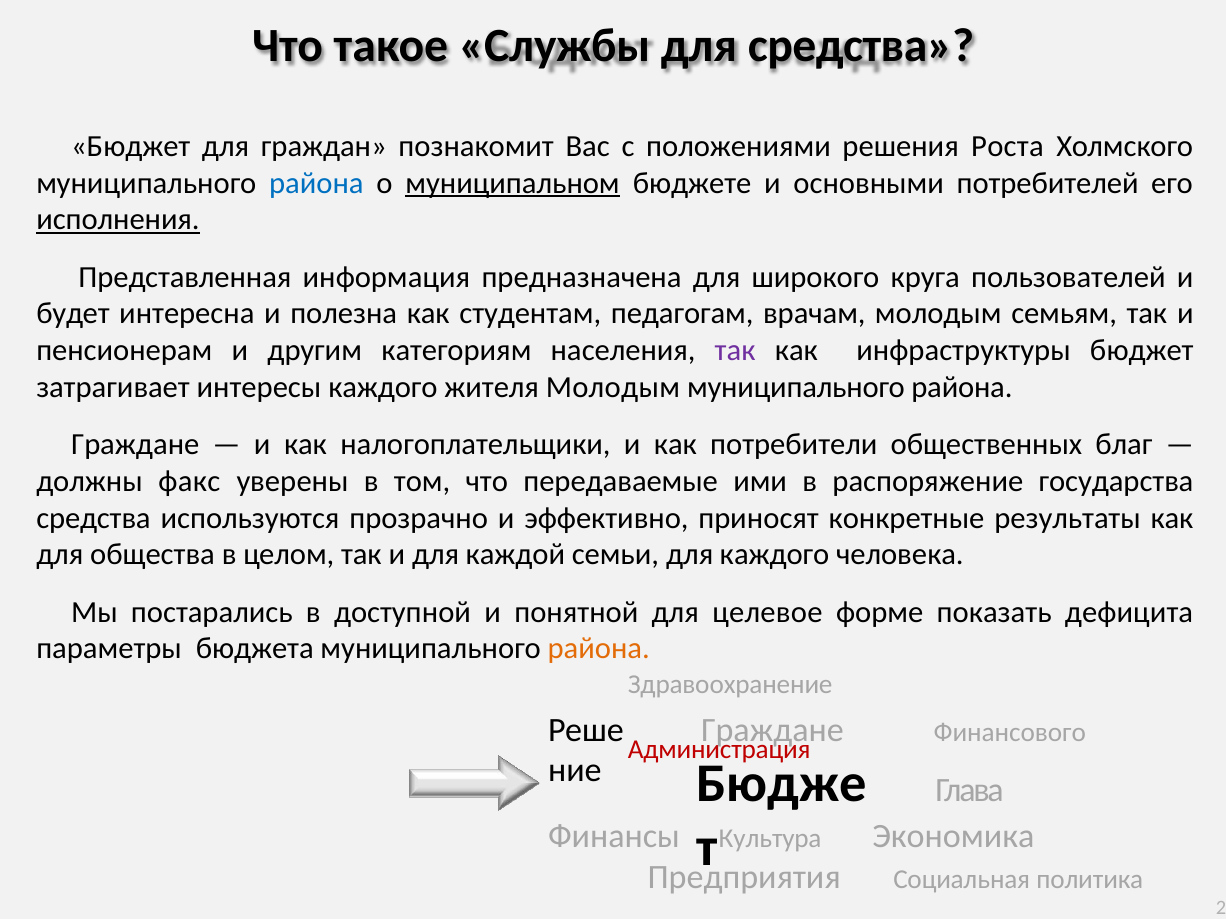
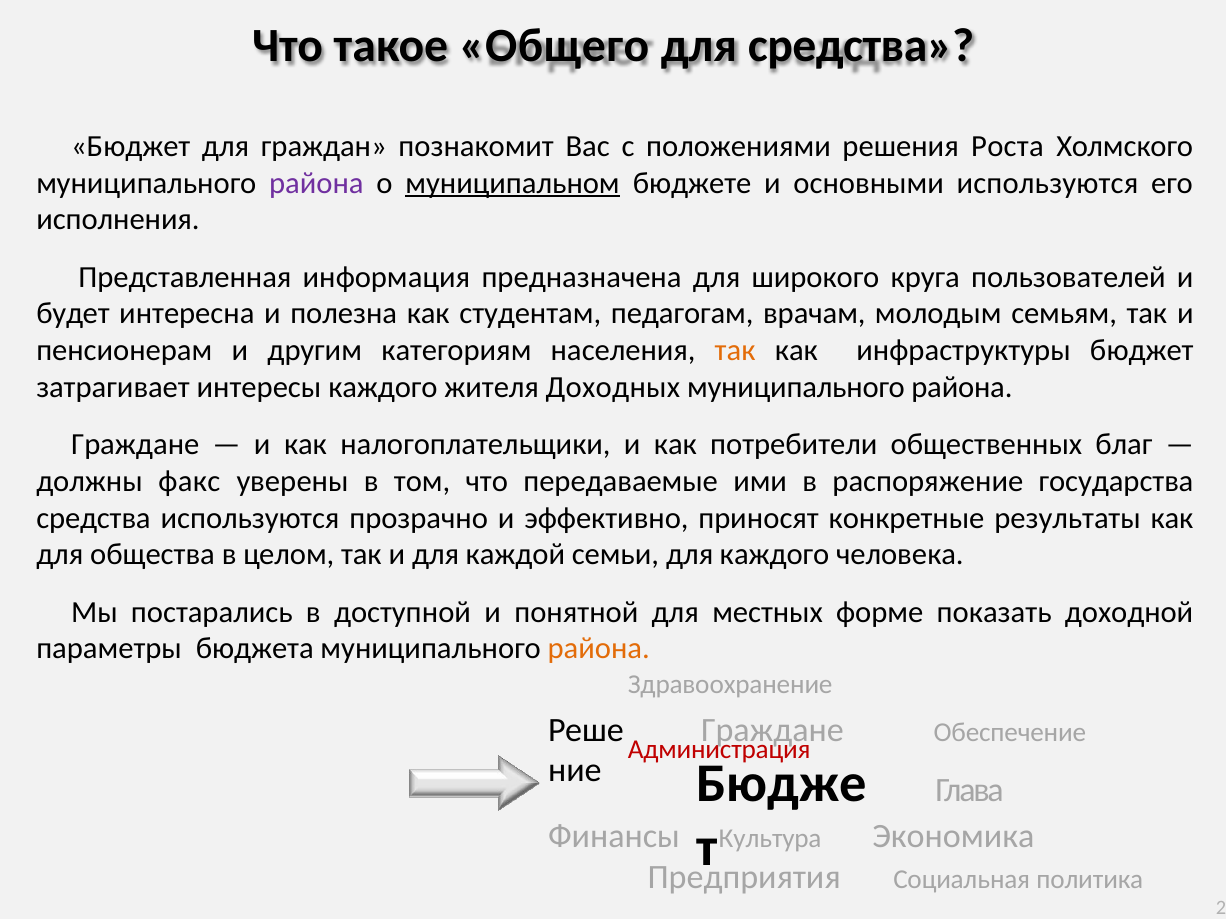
Службы: Службы -> Общего
района at (316, 183) colour: blue -> purple
основными потребителей: потребителей -> используются
исполнения underline: present -> none
так at (735, 351) colour: purple -> orange
жителя Молодым: Молодым -> Доходных
целевое: целевое -> местных
дефицита: дефицита -> доходной
Финансового: Финансового -> Обеспечение
